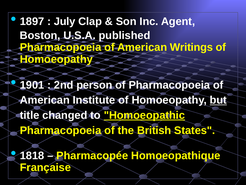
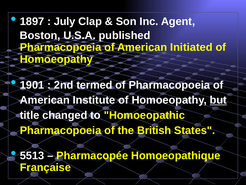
Writings: Writings -> Initiated
person: person -> termed
Homoeopathic underline: present -> none
1818: 1818 -> 5513
